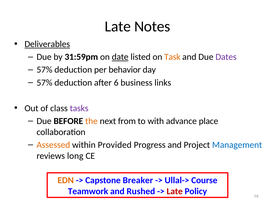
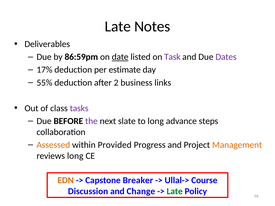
Deliverables underline: present -> none
31:59pm: 31:59pm -> 86:59pm
Task colour: orange -> purple
57% at (44, 70): 57% -> 17%
behavior: behavior -> estimate
57% at (44, 83): 57% -> 55%
6: 6 -> 2
the colour: orange -> purple
from: from -> slate
to with: with -> long
place: place -> steps
Management colour: blue -> orange
Teamwork: Teamwork -> Discussion
Rushed: Rushed -> Change
Late at (175, 191) colour: red -> green
